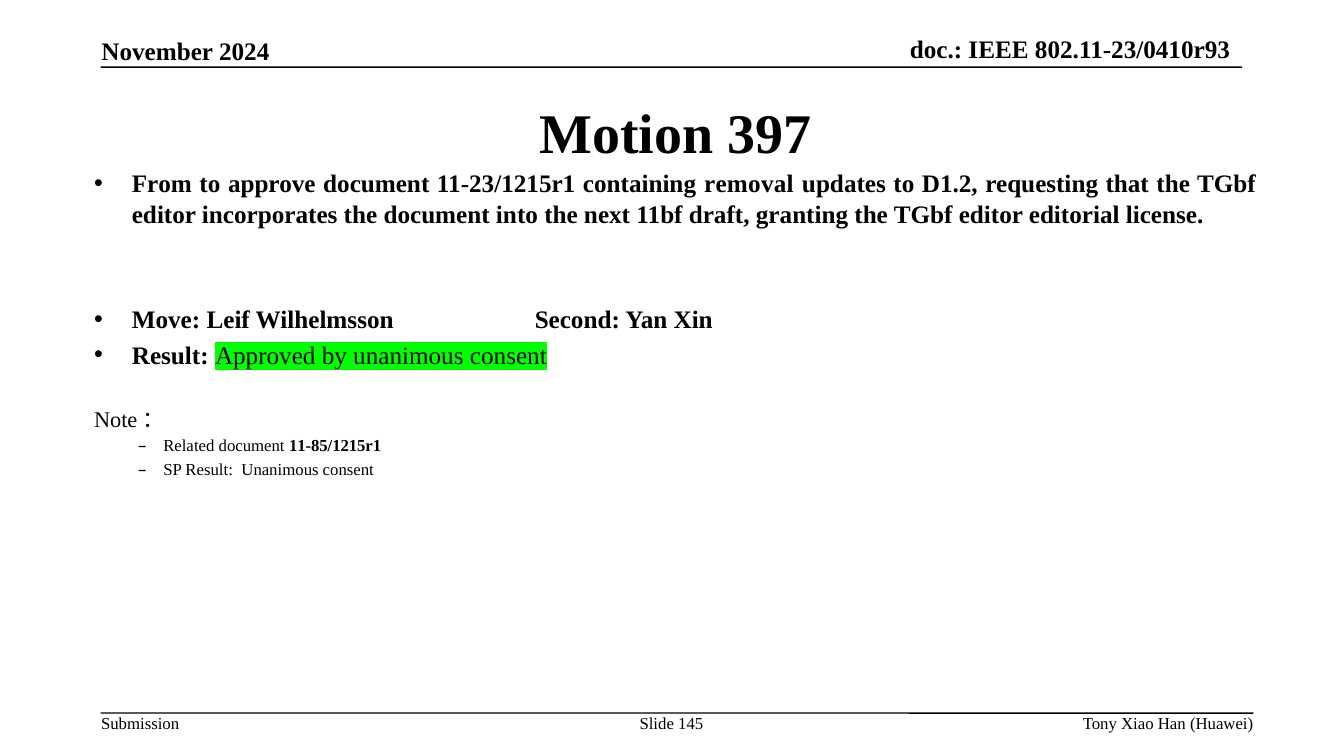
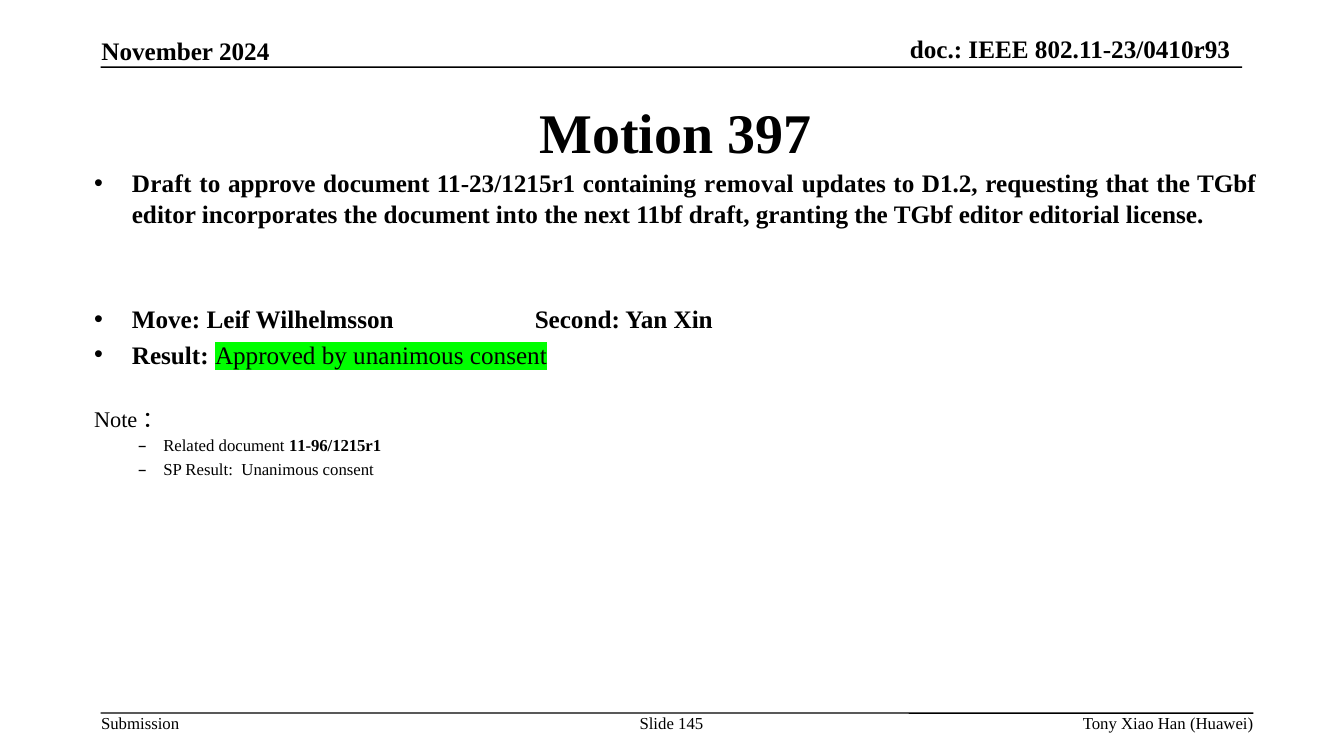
From at (162, 185): From -> Draft
11-85/1215r1: 11-85/1215r1 -> 11-96/1215r1
